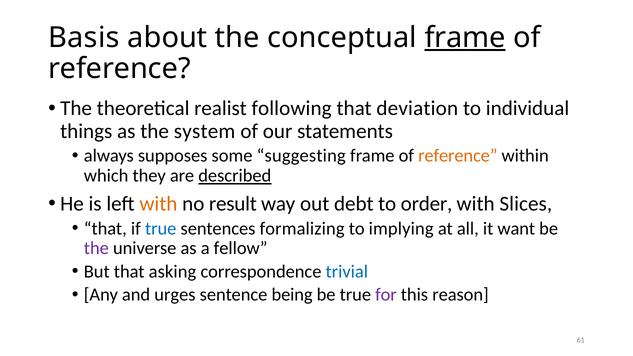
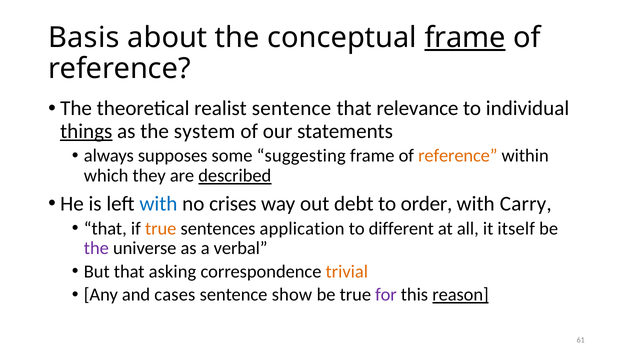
realist following: following -> sentence
deviation: deviation -> relevance
things underline: none -> present
with at (158, 204) colour: orange -> blue
result: result -> crises
Slices: Slices -> Carry
true at (161, 228) colour: blue -> orange
formalizing: formalizing -> application
implying: implying -> different
want: want -> itself
fellow: fellow -> verbal
trivial colour: blue -> orange
urges: urges -> cases
being: being -> show
reason underline: none -> present
